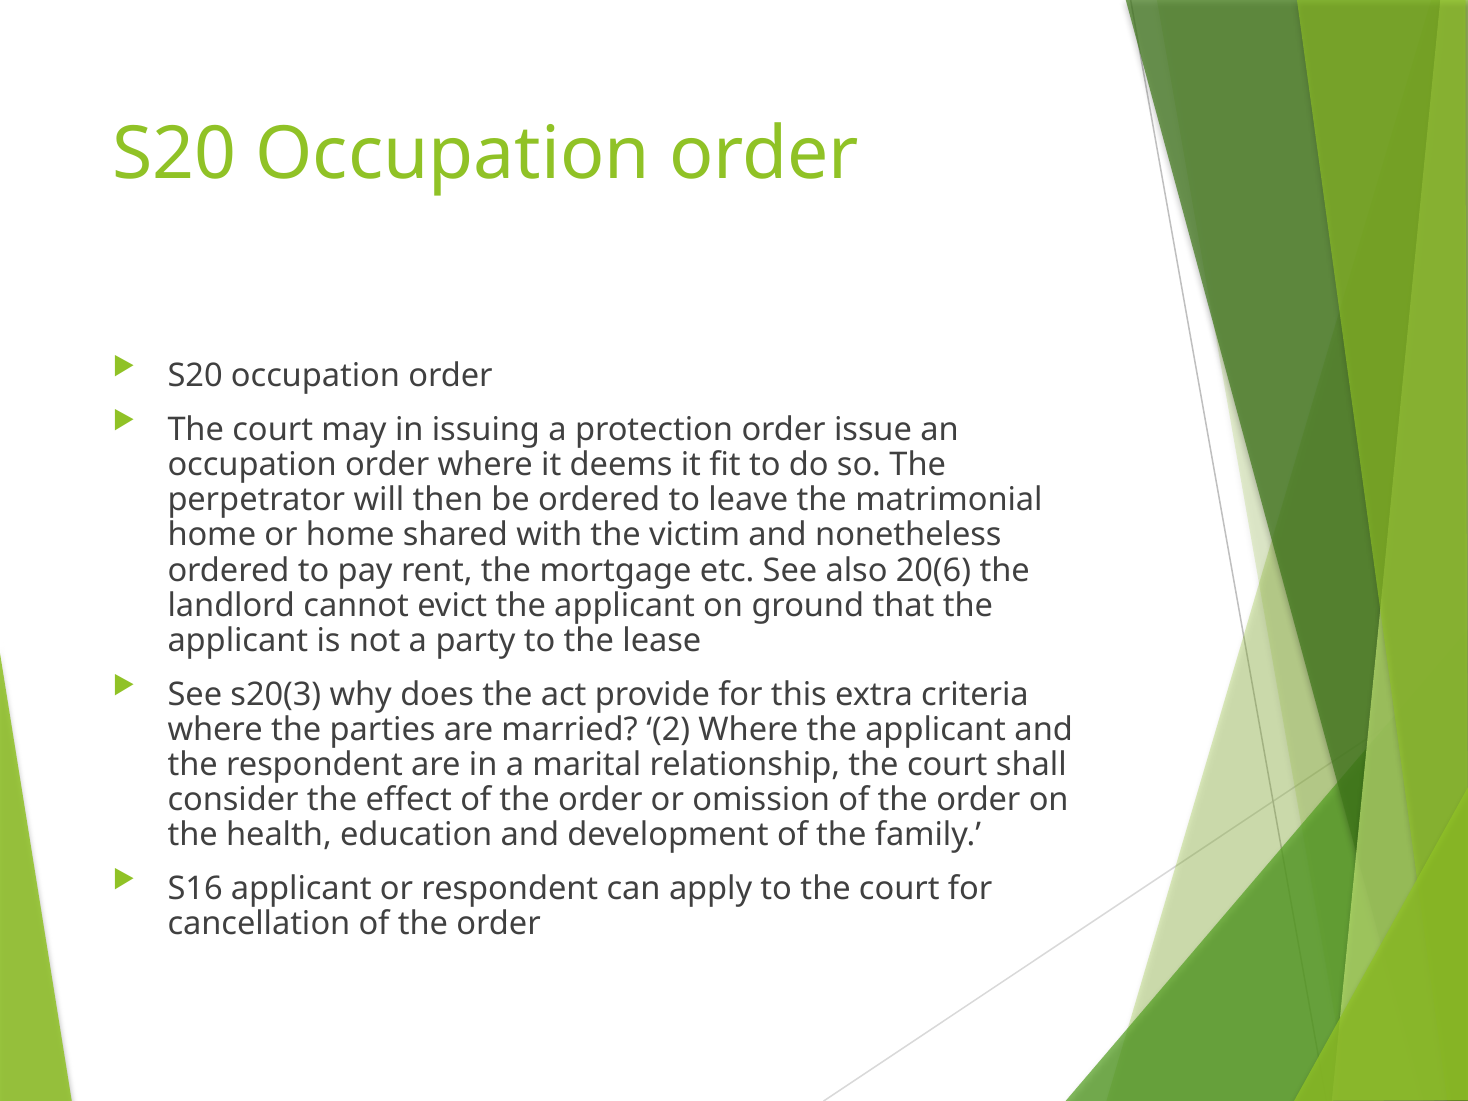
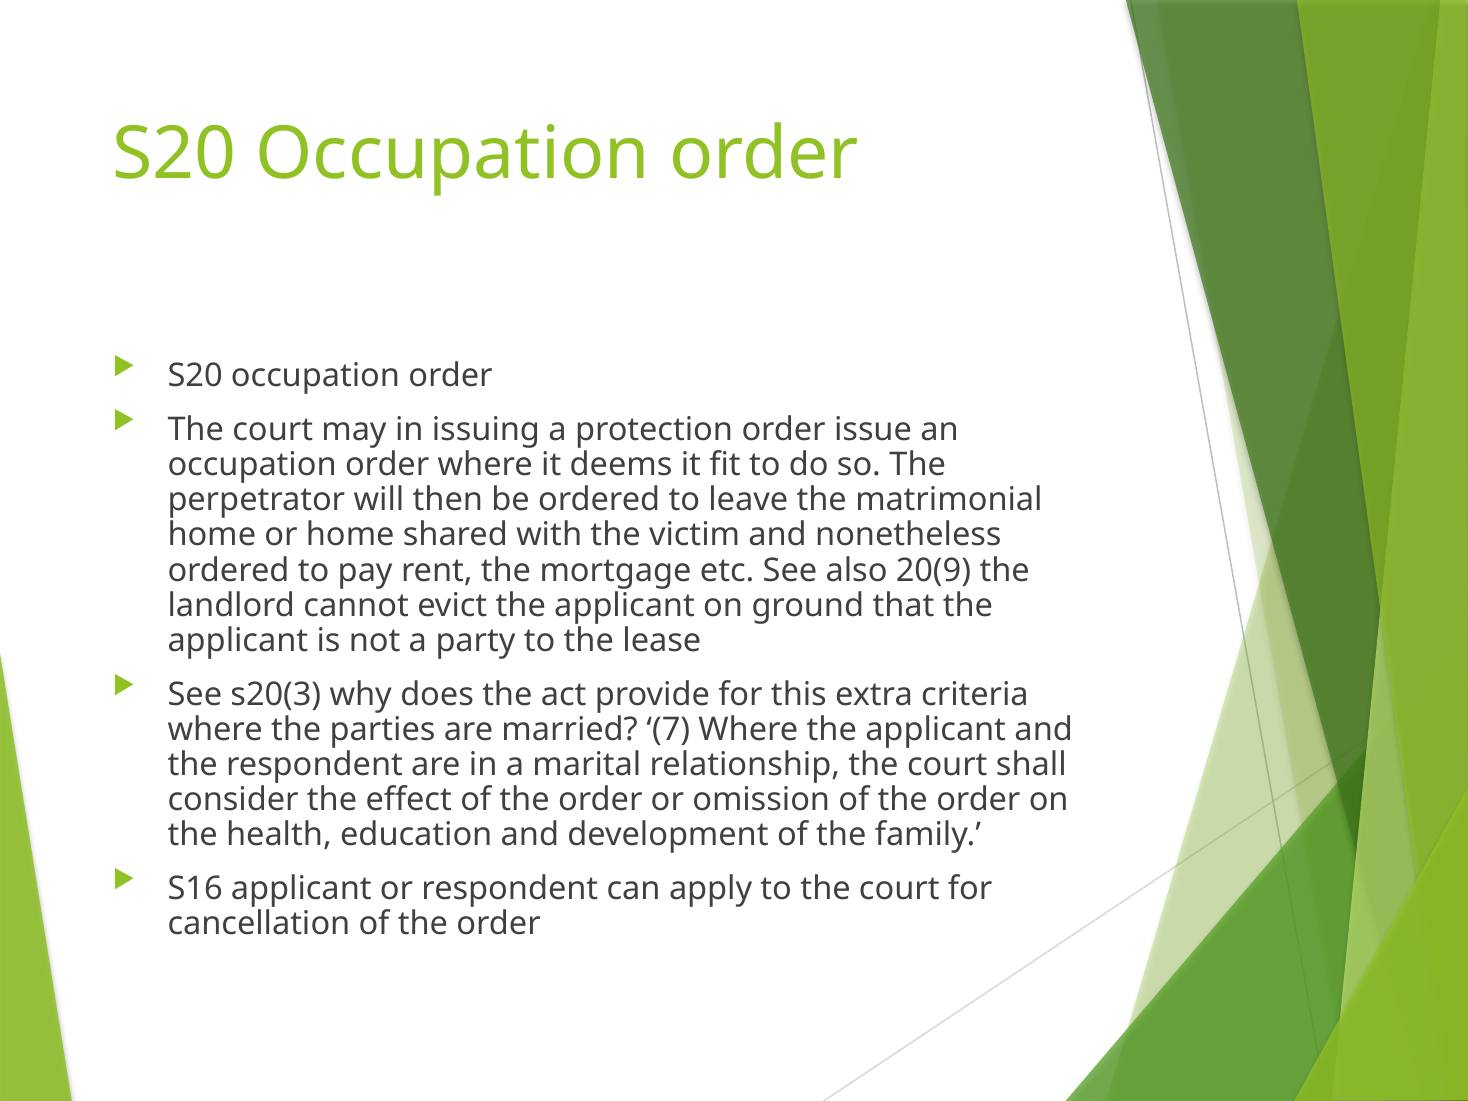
20(6: 20(6 -> 20(9
2: 2 -> 7
